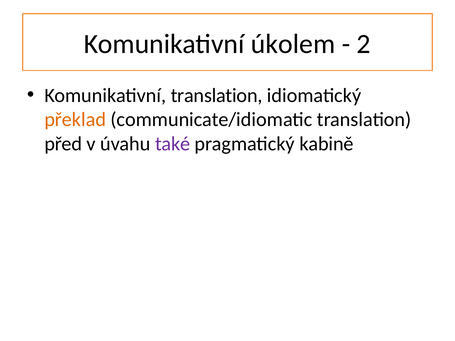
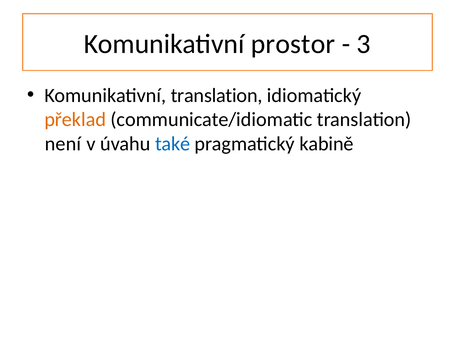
úkolem: úkolem -> prostor
2: 2 -> 3
před: před -> není
také colour: purple -> blue
